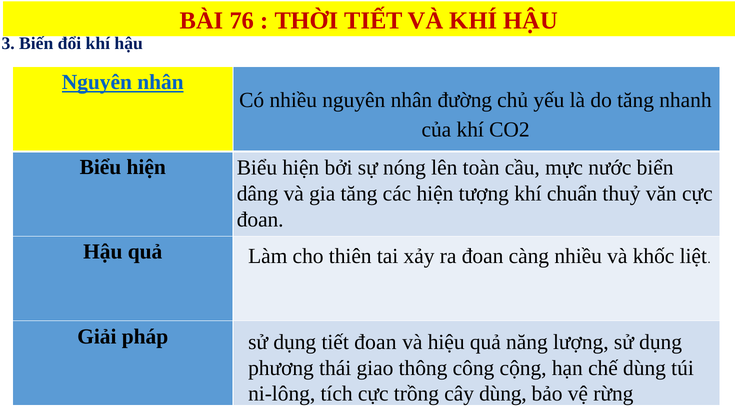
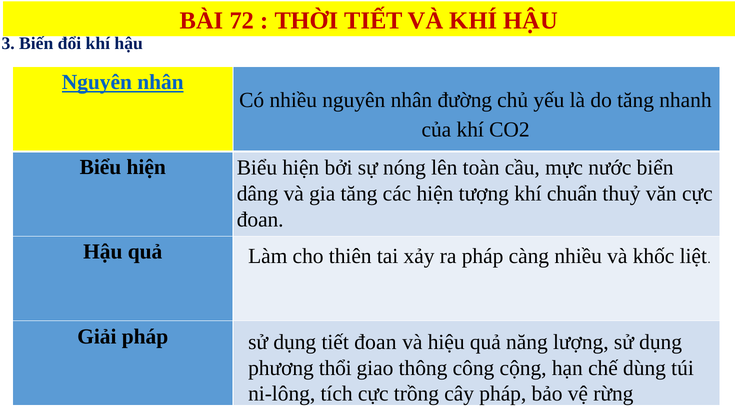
76: 76 -> 72
ra đoan: đoan -> pháp
thái: thái -> thổi
cây dùng: dùng -> pháp
